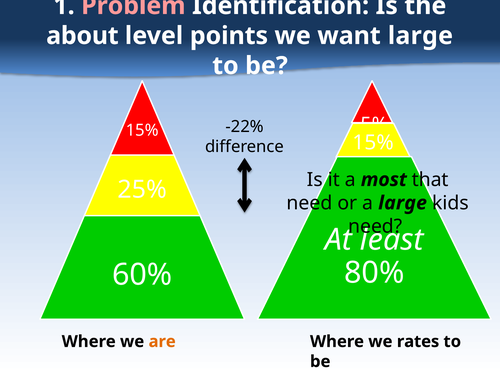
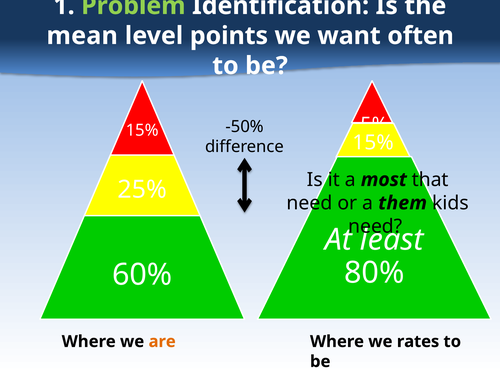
Problem colour: pink -> light green
about: about -> mean
want large: large -> often
-22%: -22% -> -50%
a large: large -> them
